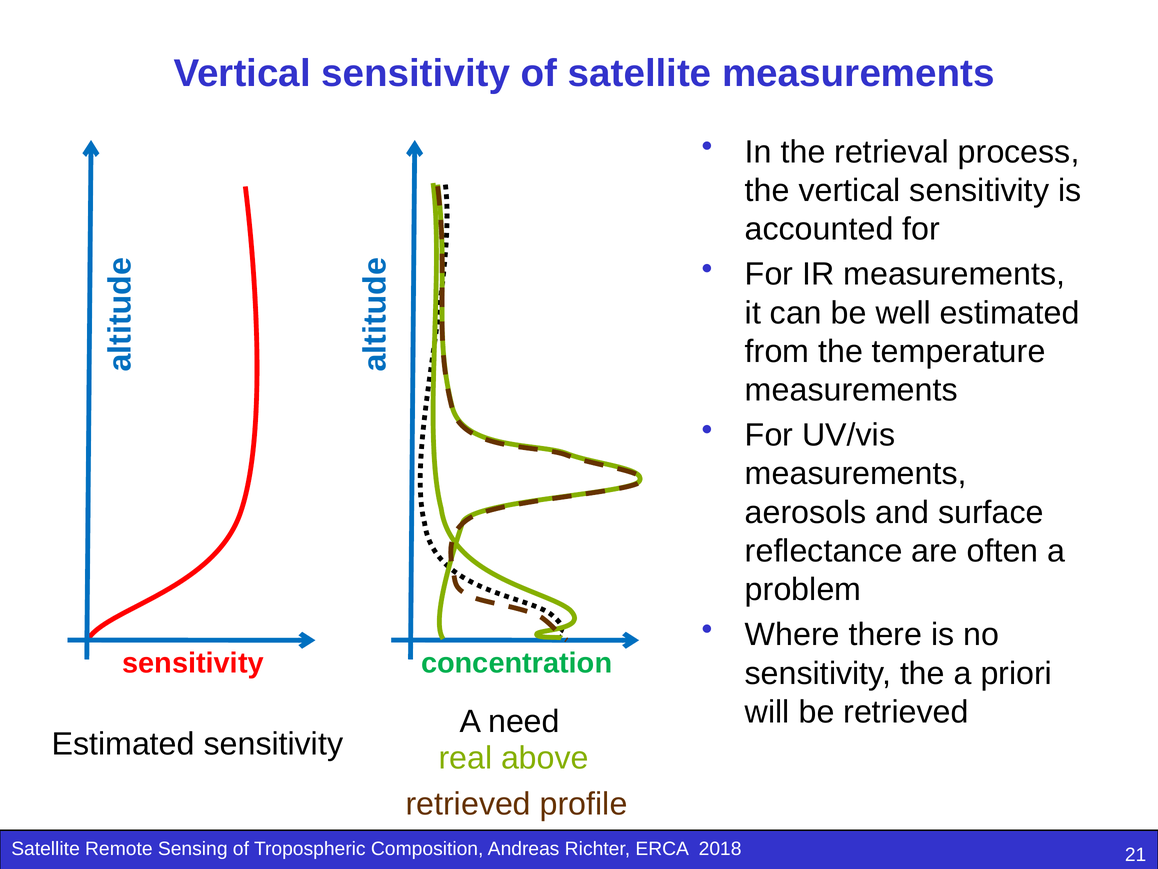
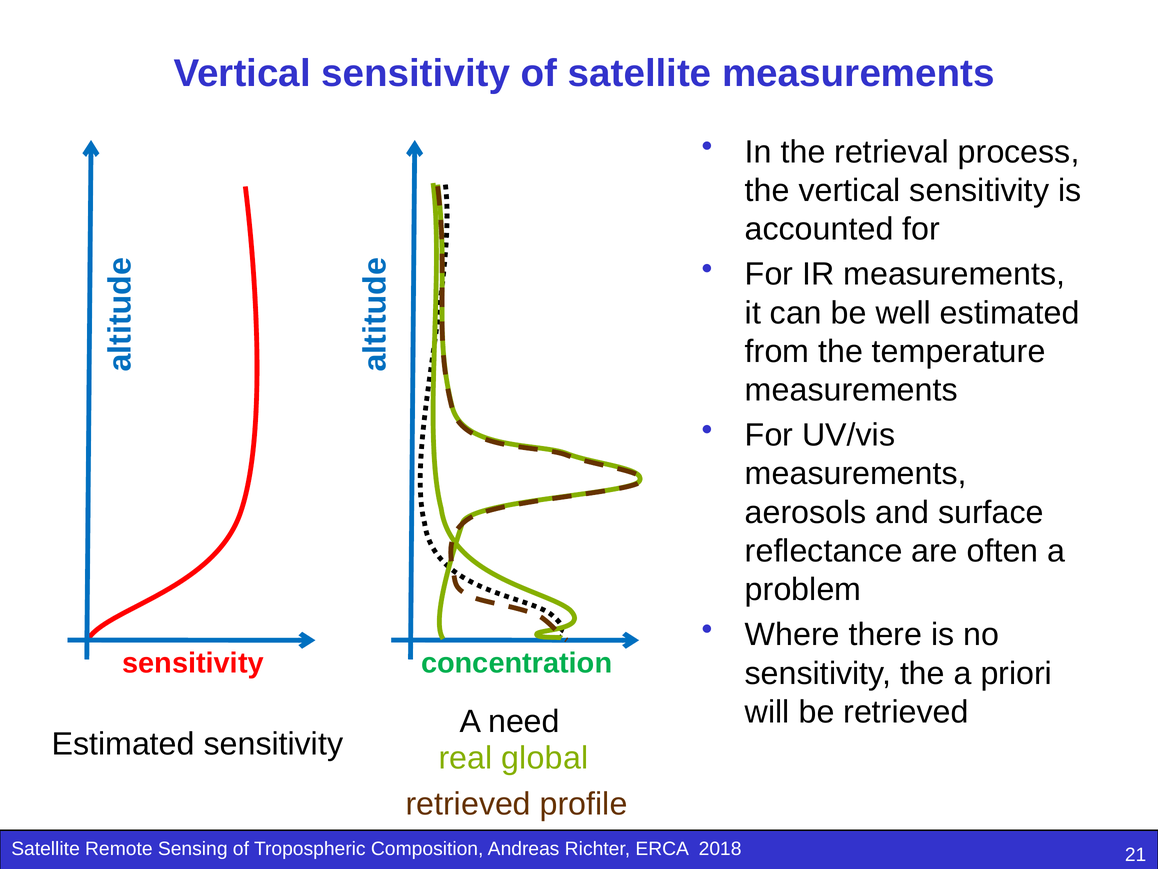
above: above -> global
